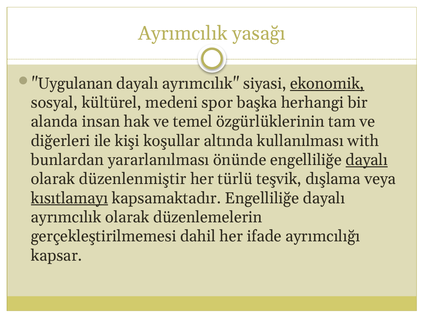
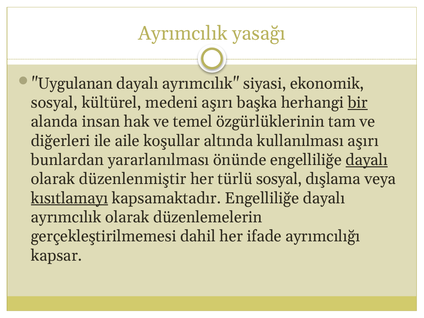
ekonomik underline: present -> none
medeni spor: spor -> aşırı
bir underline: none -> present
kişi: kişi -> aile
kullanılması with: with -> aşırı
türlü teşvik: teşvik -> sosyal
